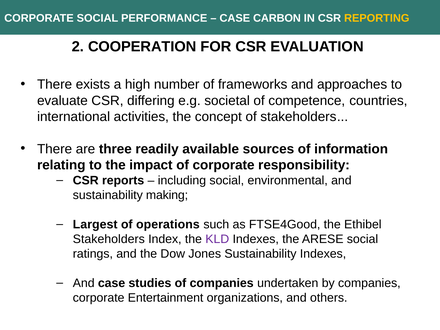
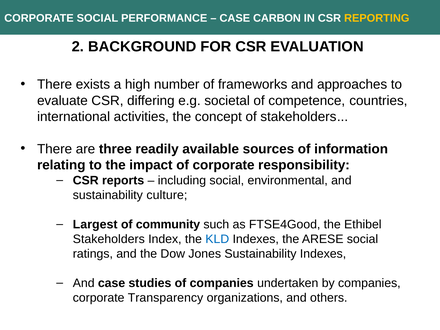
COOPERATION: COOPERATION -> BACKGROUND
making: making -> culture
operations: operations -> community
KLD colour: purple -> blue
Entertainment: Entertainment -> Transparency
